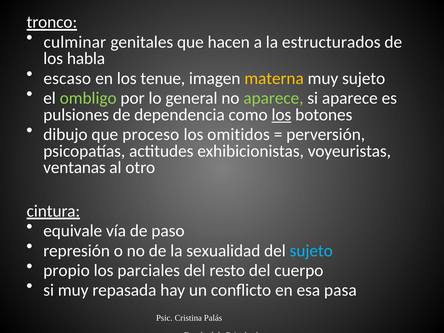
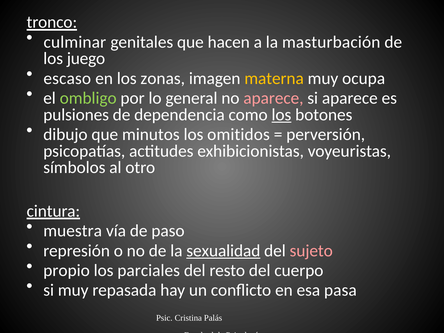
estructurados: estructurados -> masturbación
habla: habla -> juego
tenue: tenue -> zonas
muy sujeto: sujeto -> ocupa
aparece at (273, 98) colour: light green -> pink
proceso: proceso -> minutos
ventanas: ventanas -> símbolos
equivale: equivale -> muestra
sexualidad underline: none -> present
sujeto at (311, 251) colour: light blue -> pink
